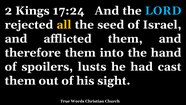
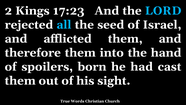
17:24: 17:24 -> 17:23
all colour: yellow -> light blue
lusts: lusts -> born
